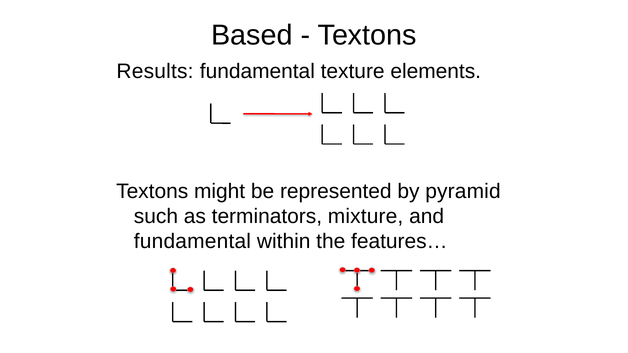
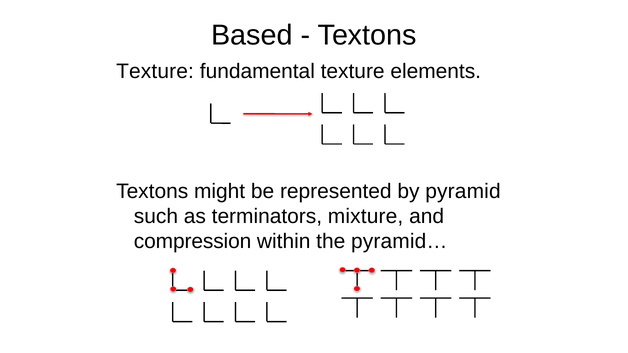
Results at (155, 71): Results -> Texture
fundamental at (192, 242): fundamental -> compression
features…: features… -> pyramid…
